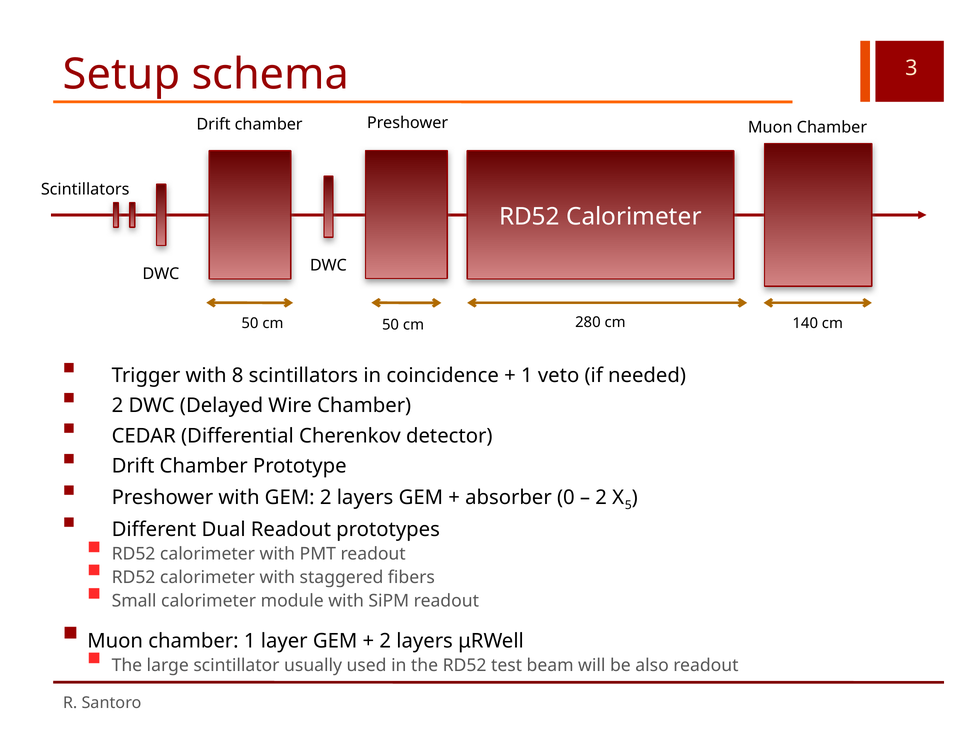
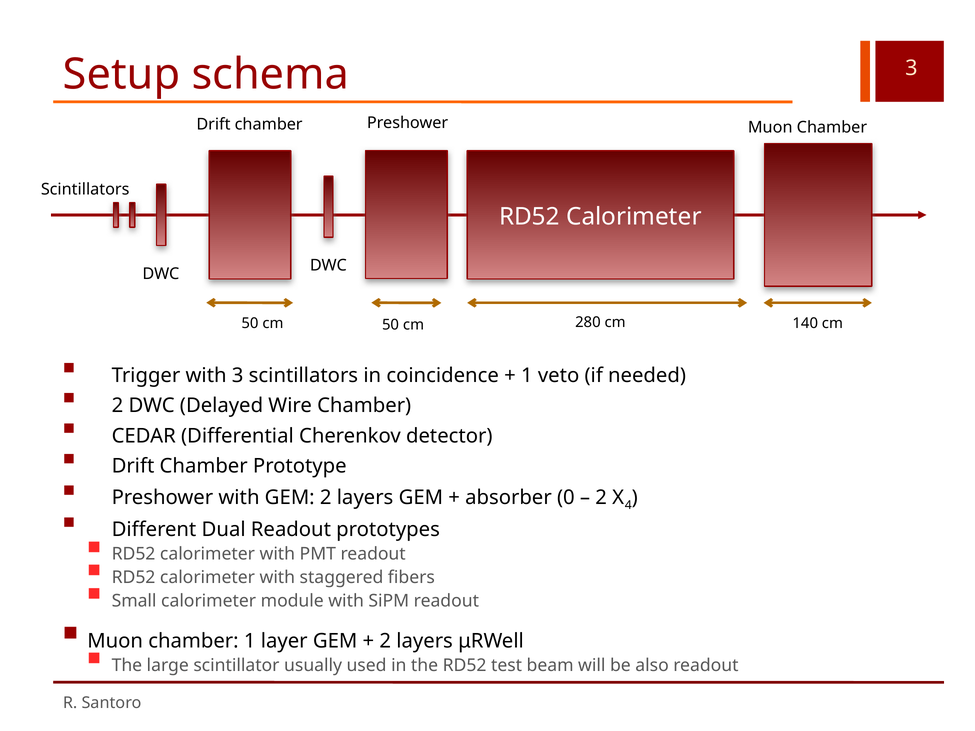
with 8: 8 -> 3
5: 5 -> 4
